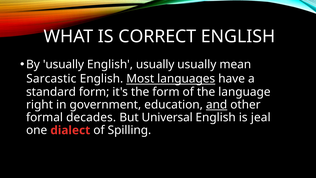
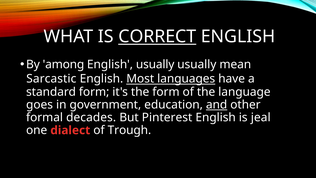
CORRECT underline: none -> present
By usually: usually -> among
right: right -> goes
Universal: Universal -> Pinterest
Spilling: Spilling -> Trough
